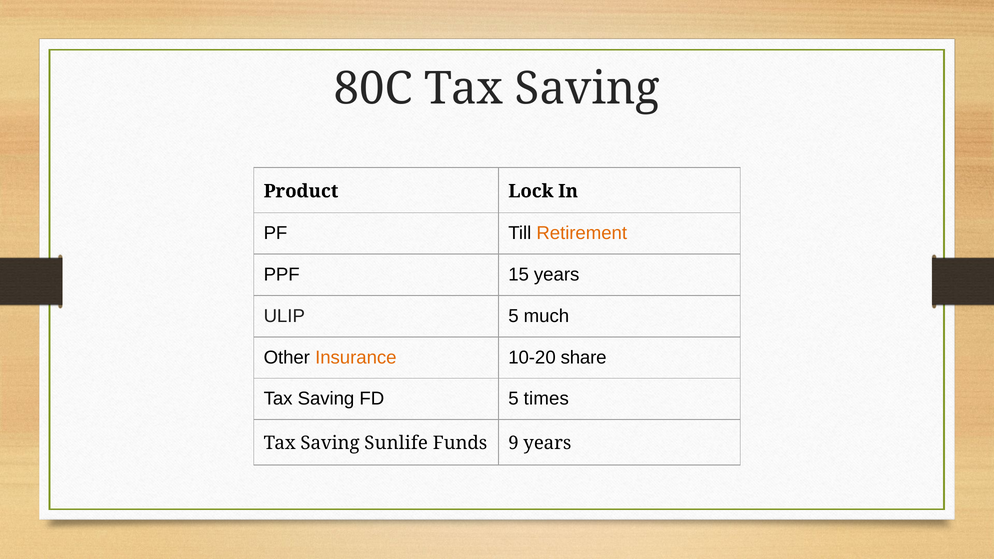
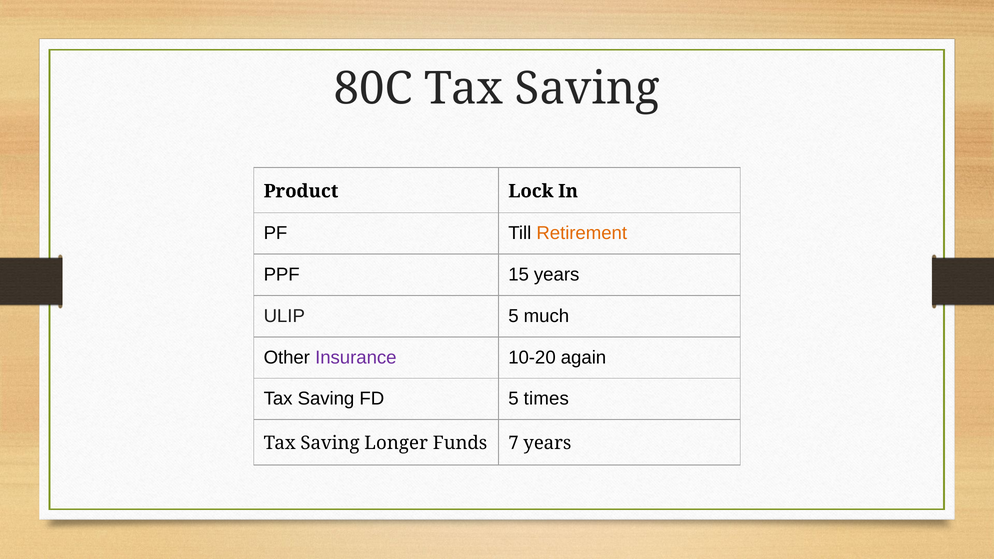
Insurance colour: orange -> purple
share: share -> again
Sunlife: Sunlife -> Longer
9: 9 -> 7
